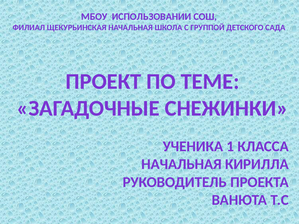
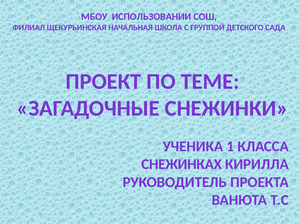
НАЧАЛЬНАЯ at (182, 164): НАЧАЛЬНАЯ -> СНЕЖИНКАХ
